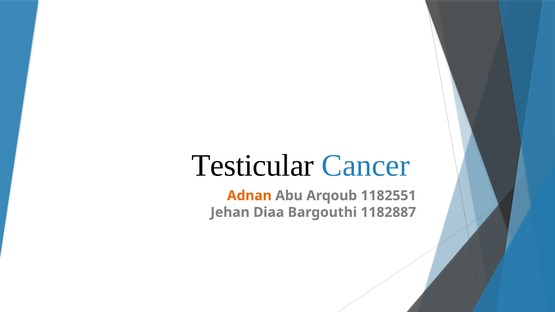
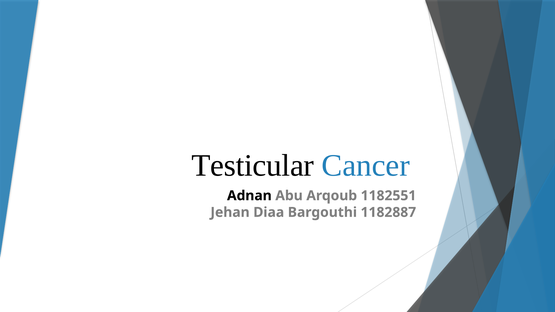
Adnan colour: orange -> black
